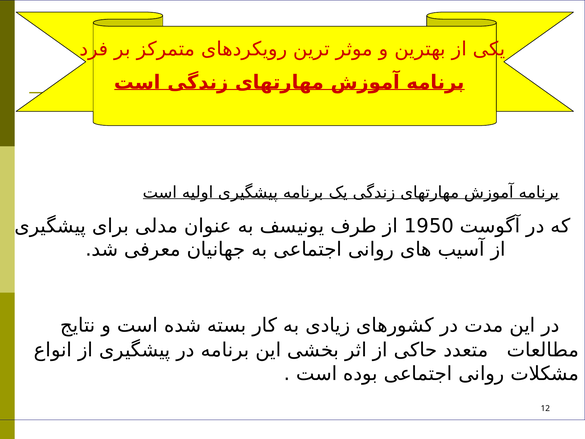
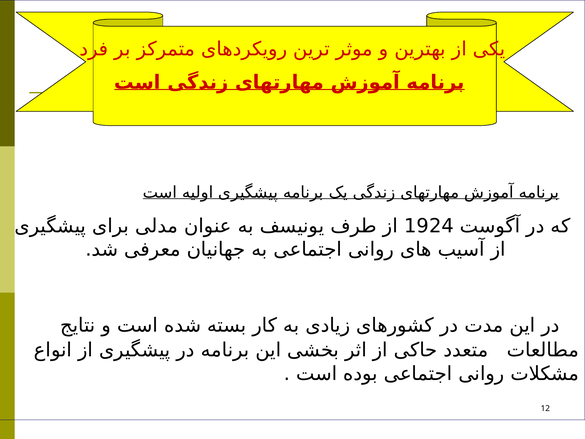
1950: 1950 -> 1924
